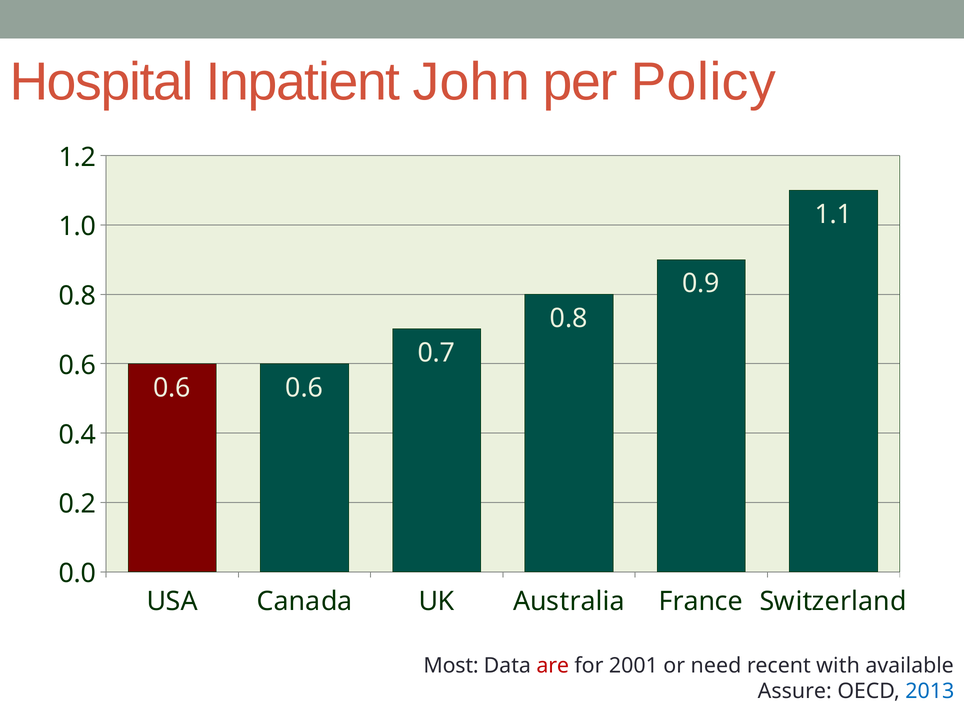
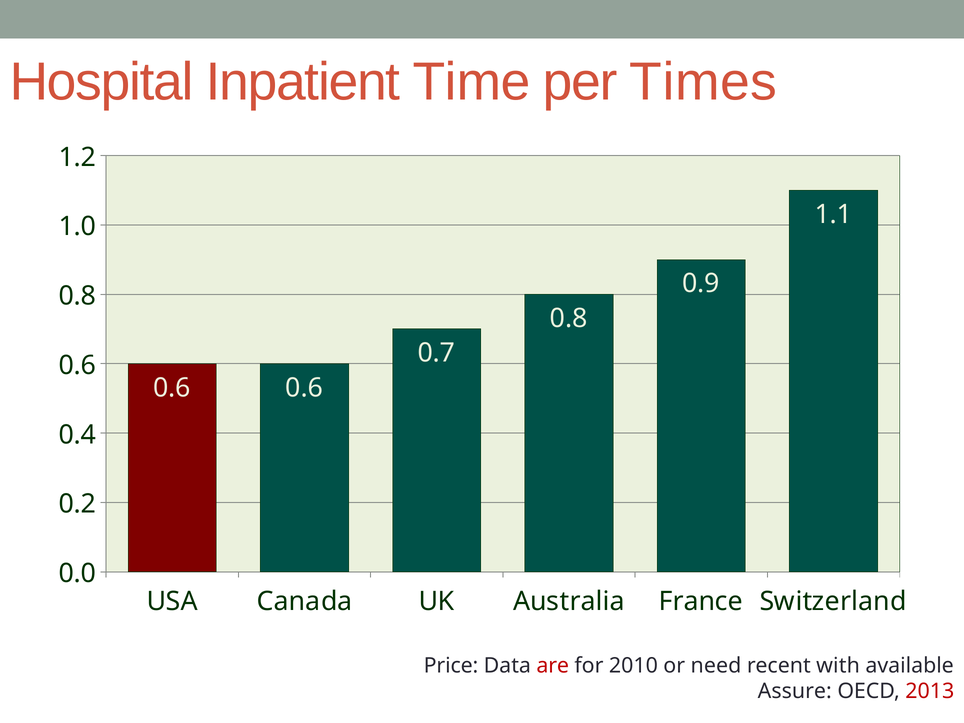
John: John -> Time
Policy: Policy -> Times
Most: Most -> Price
2001: 2001 -> 2010
2013 colour: blue -> red
